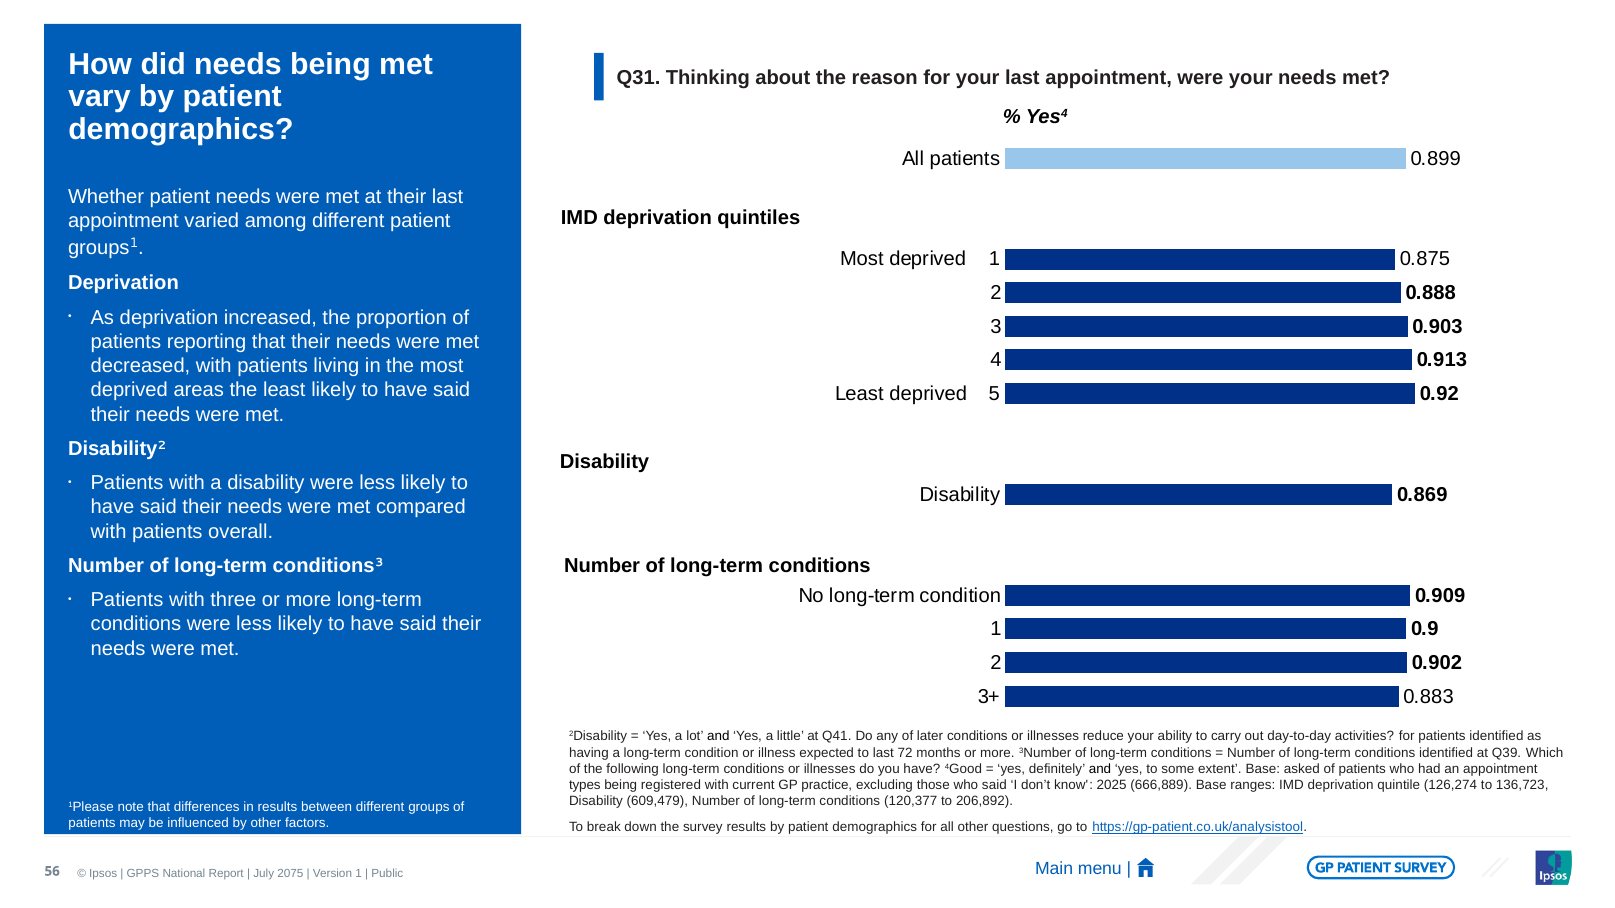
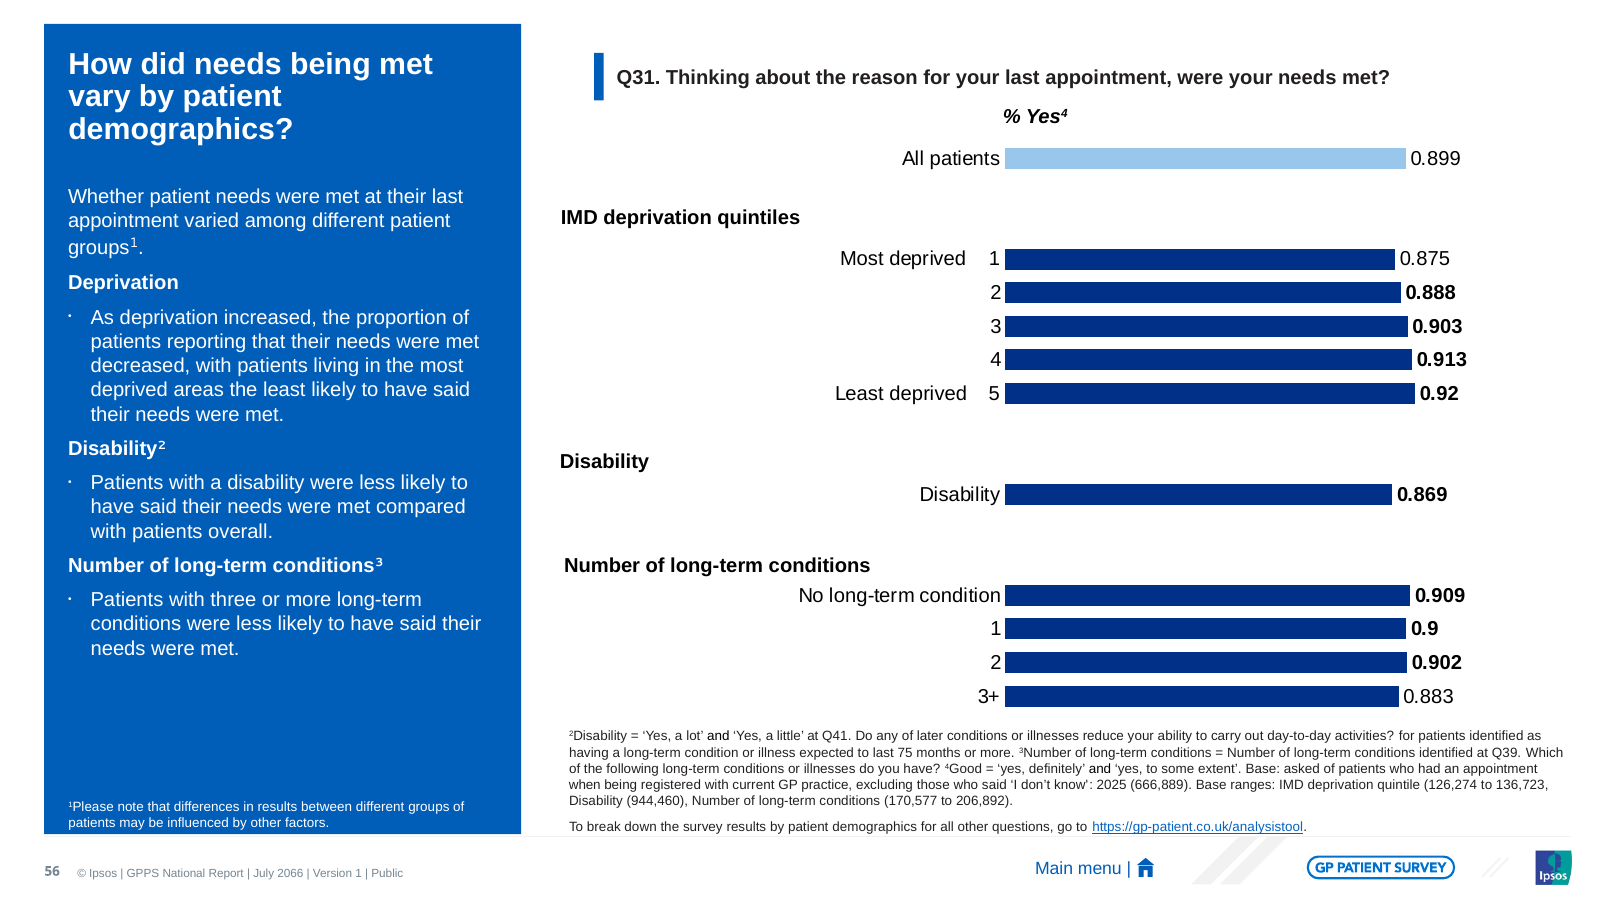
72: 72 -> 75
types: types -> when
609,479: 609,479 -> 944,460
120,377: 120,377 -> 170,577
2075: 2075 -> 2066
